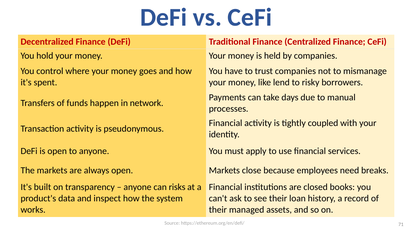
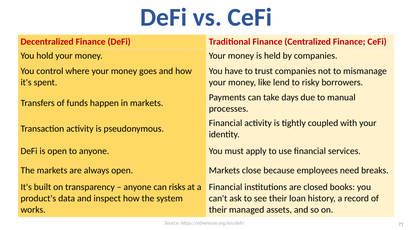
in network: network -> markets
